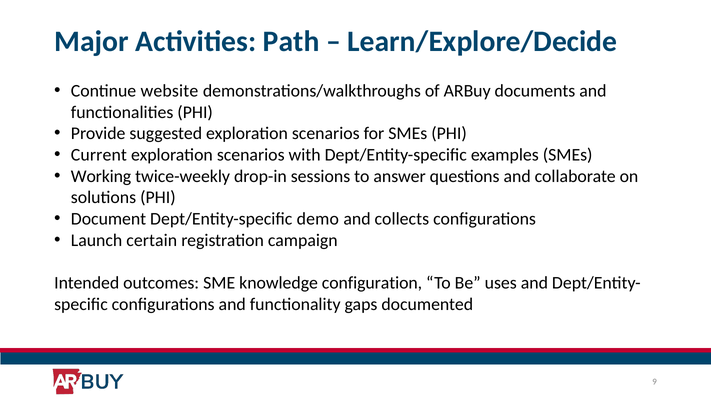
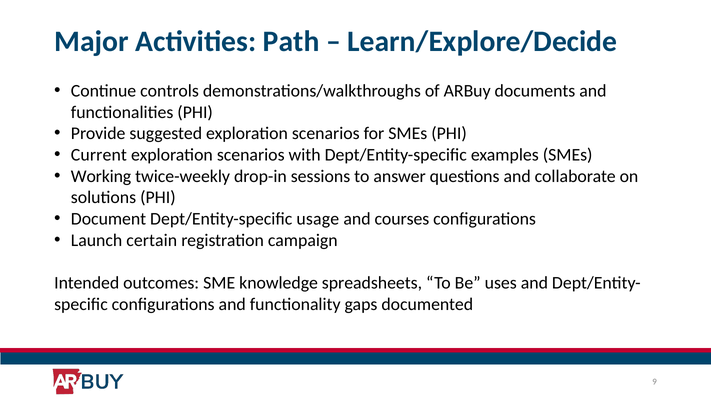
website: website -> controls
demo: demo -> usage
collects: collects -> courses
configuration: configuration -> spreadsheets
